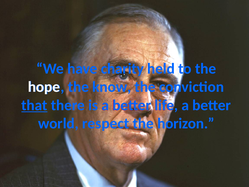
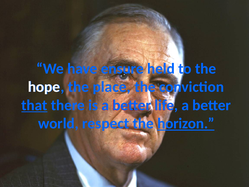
charity: charity -> ensure
know: know -> place
horizon underline: none -> present
